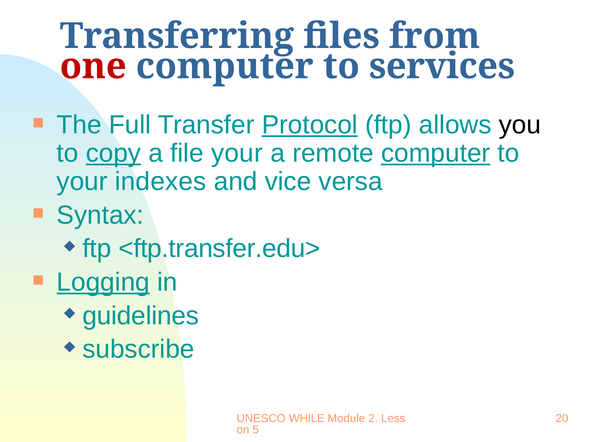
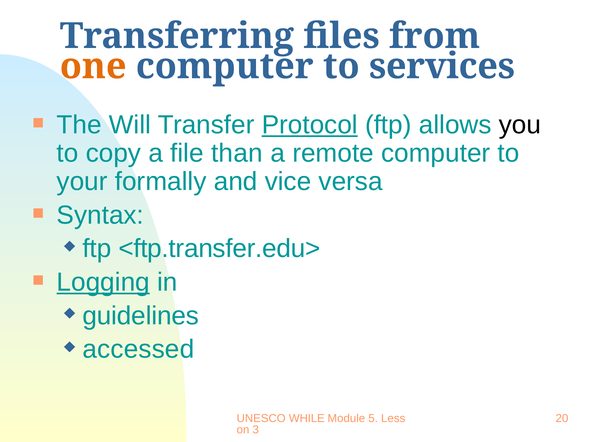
one colour: red -> orange
Full: Full -> Will
copy underline: present -> none
file your: your -> than
computer at (436, 153) underline: present -> none
indexes: indexes -> formally
subscribe: subscribe -> accessed
2: 2 -> 5
5: 5 -> 3
